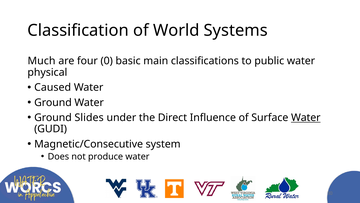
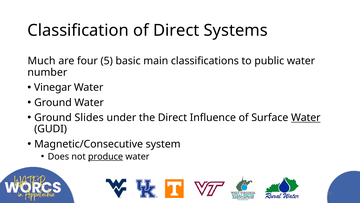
of World: World -> Direct
0: 0 -> 5
physical: physical -> number
Caused: Caused -> Vinegar
produce underline: none -> present
